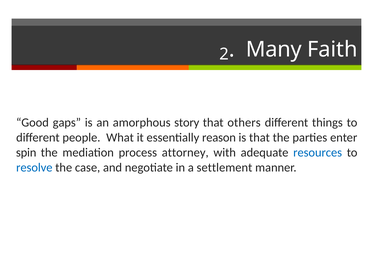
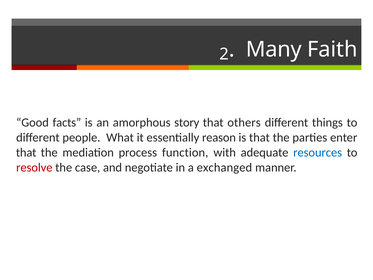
gaps: gaps -> facts
spin at (26, 152): spin -> that
attorney: attorney -> function
resolve colour: blue -> red
settlement: settlement -> exchanged
